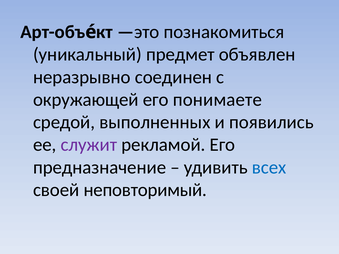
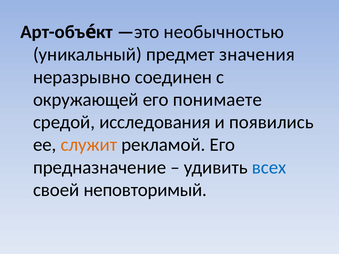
познакомиться: познакомиться -> необычностью
объявлен: объявлен -> значения
выполненных: выполненных -> исследования
служит colour: purple -> orange
